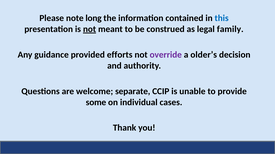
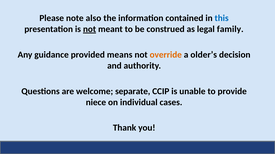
long: long -> also
efforts: efforts -> means
override colour: purple -> orange
some: some -> niece
